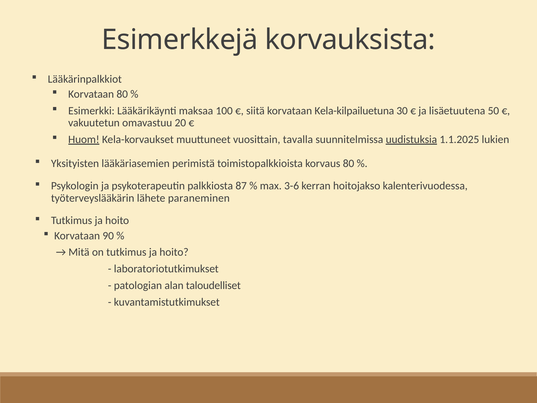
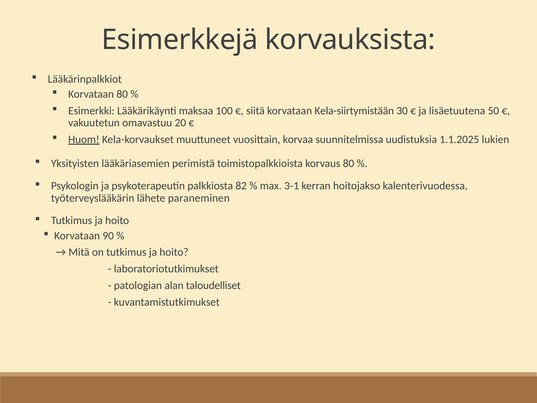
Kela-kilpailuetuna: Kela-kilpailuetuna -> Kela-siirtymistään
tavalla: tavalla -> korvaa
uudistuksia underline: present -> none
87: 87 -> 82
3-6: 3-6 -> 3-1
